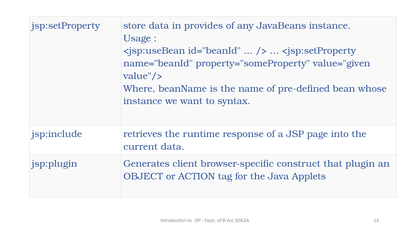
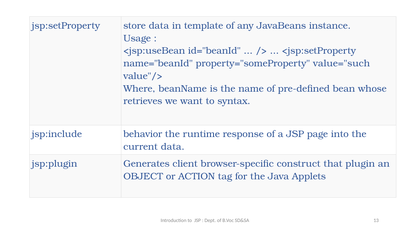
provides: provides -> template
value="given: value="given -> value="such
instance at (143, 101): instance -> retrieves
retrieves: retrieves -> behavior
